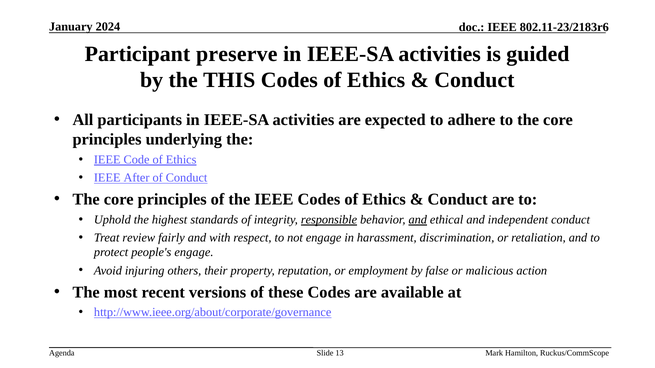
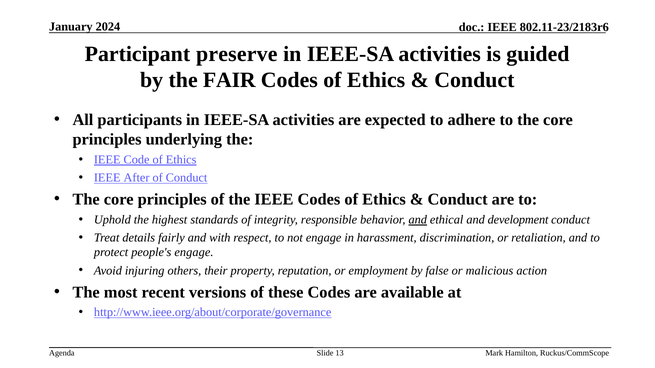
THIS: THIS -> FAIR
responsible underline: present -> none
independent: independent -> development
review: review -> details
